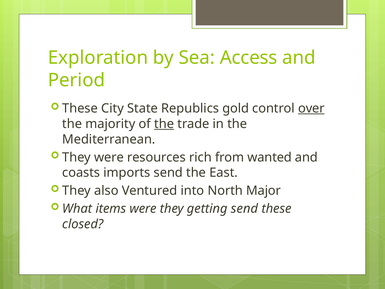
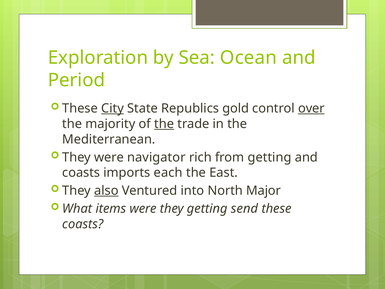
Access: Access -> Ocean
City underline: none -> present
resources: resources -> navigator
from wanted: wanted -> getting
imports send: send -> each
also underline: none -> present
closed at (83, 224): closed -> coasts
